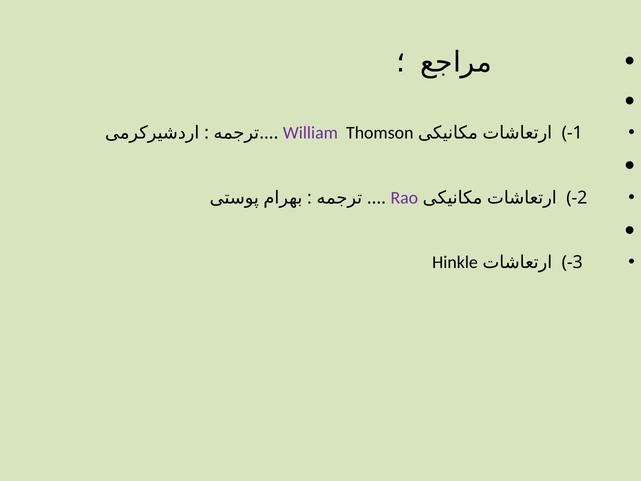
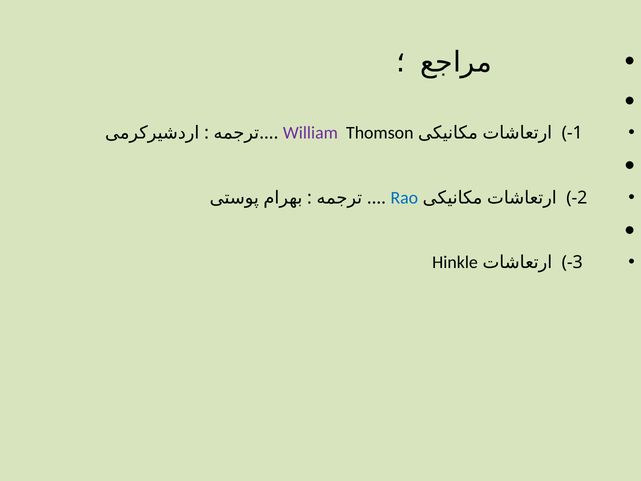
Rao colour: purple -> blue
